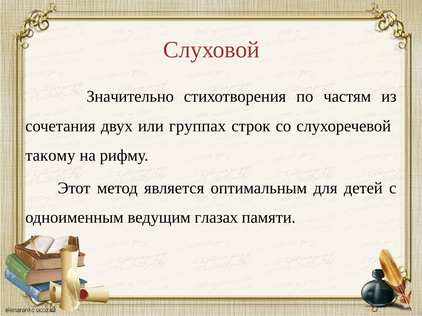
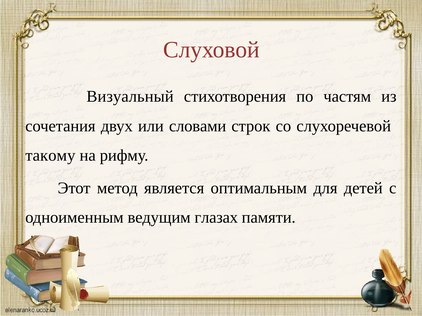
Значительно: Значительно -> Визуальный
группах: группах -> словами
